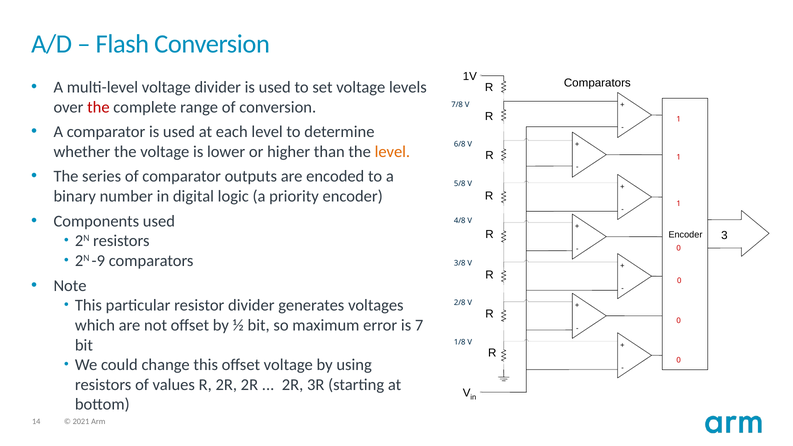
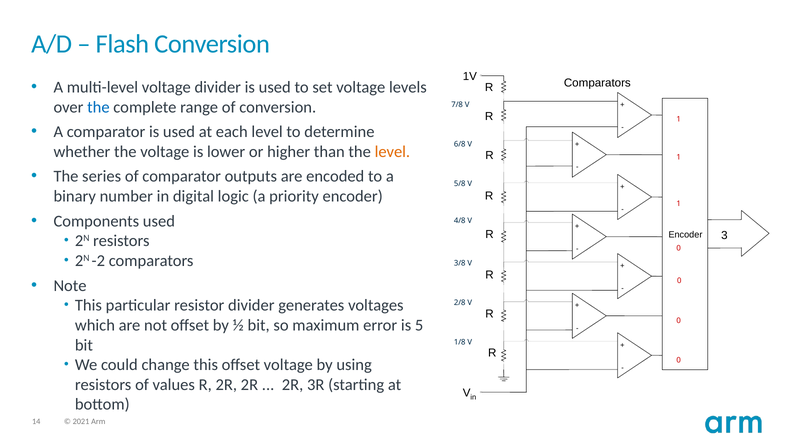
the at (98, 107) colour: red -> blue
-9: -9 -> -2
7: 7 -> 5
